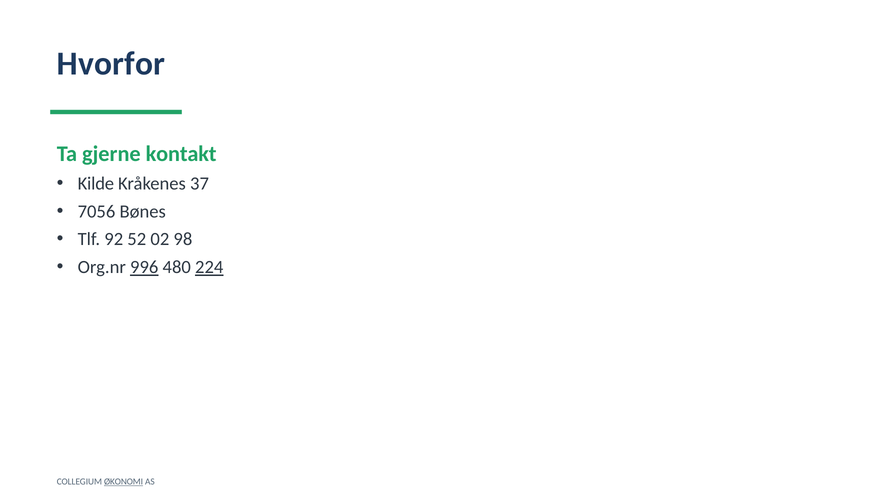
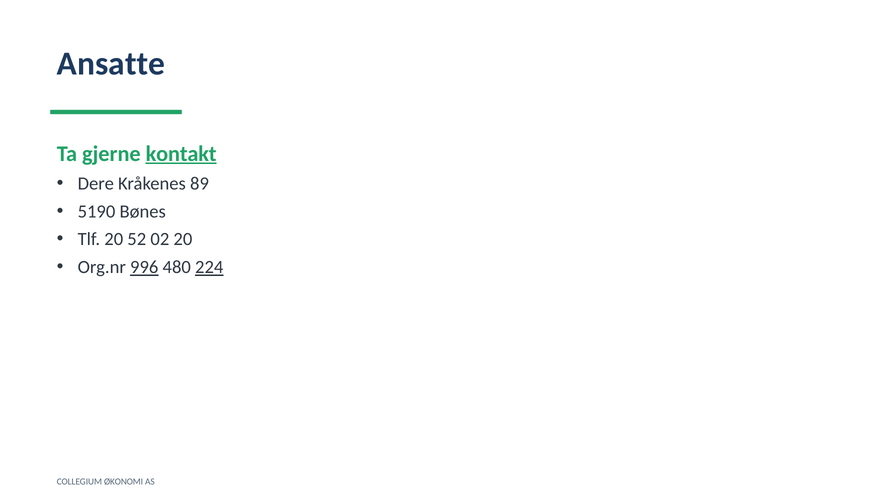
Hvorfor: Hvorfor -> Ansatte
kontakt underline: none -> present
Kilde: Kilde -> Dere
37: 37 -> 89
7056: 7056 -> 5190
Tlf 92: 92 -> 20
02 98: 98 -> 20
ØKONOMI underline: present -> none
